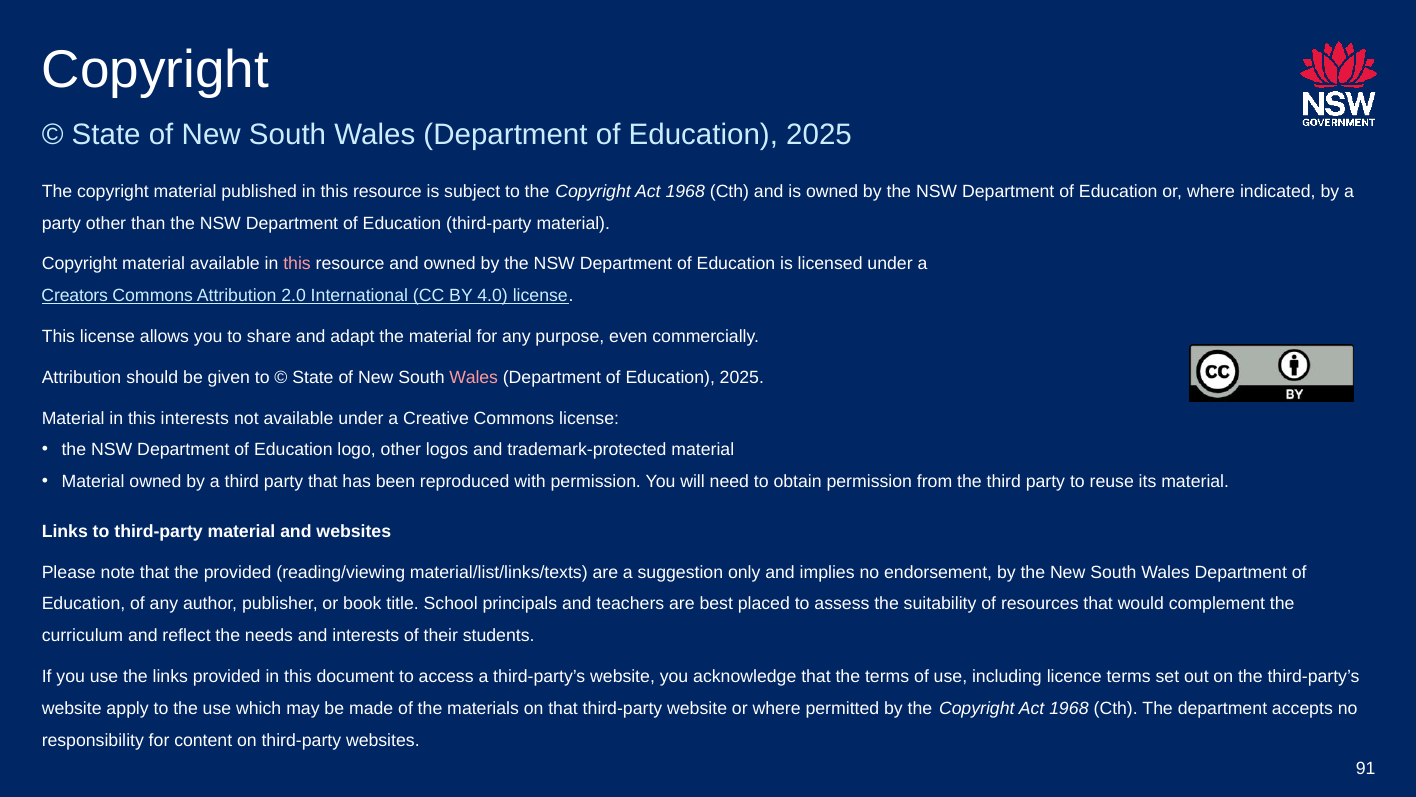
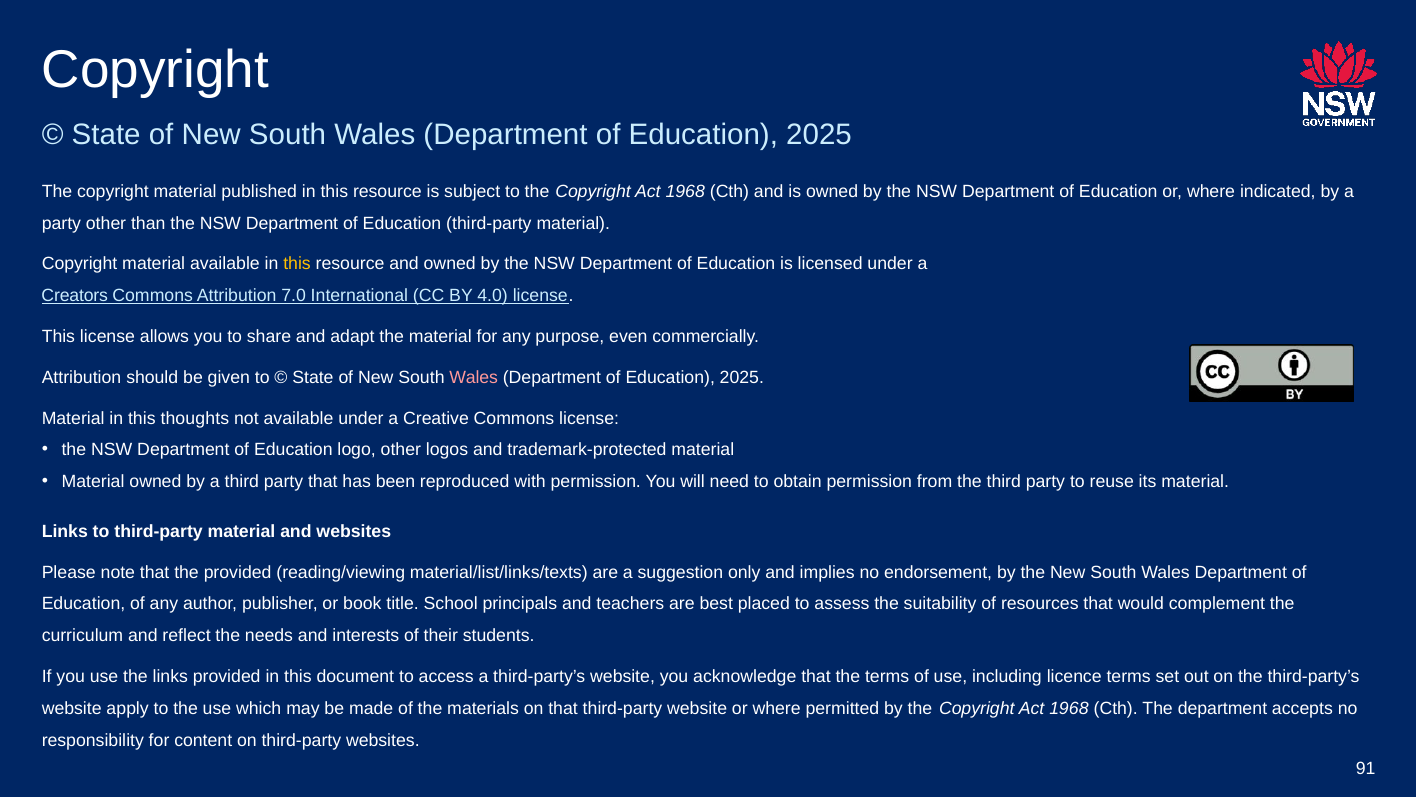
this at (297, 264) colour: pink -> yellow
2.0: 2.0 -> 7.0
this interests: interests -> thoughts
